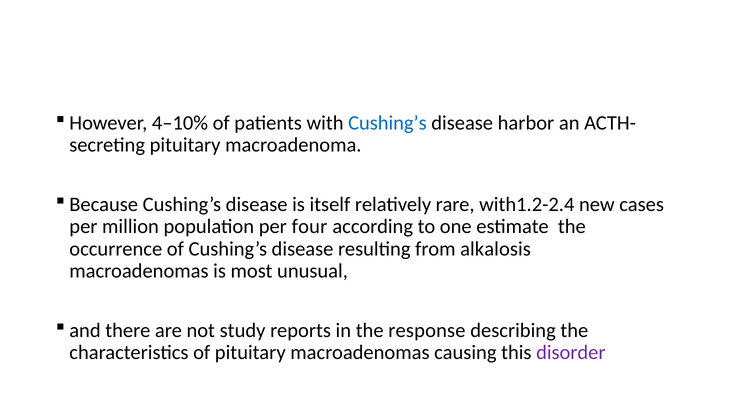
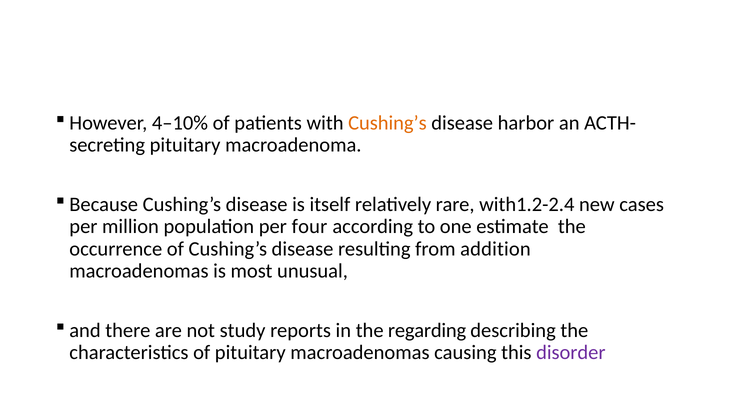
Cushing’s at (387, 123) colour: blue -> orange
alkalosis: alkalosis -> addition
response: response -> regarding
